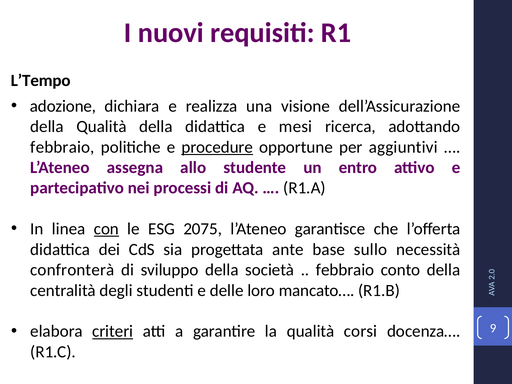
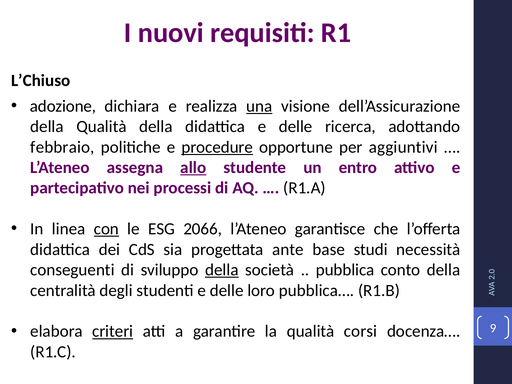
L’Tempo: L’Tempo -> L’Chiuso
una underline: none -> present
didattica e mesi: mesi -> delle
allo underline: none -> present
2075: 2075 -> 2066
sullo: sullo -> studi
confronterà: confronterà -> conseguenti
della at (222, 270) underline: none -> present
febbraio at (345, 270): febbraio -> pubblica
mancato…: mancato… -> pubblica…
